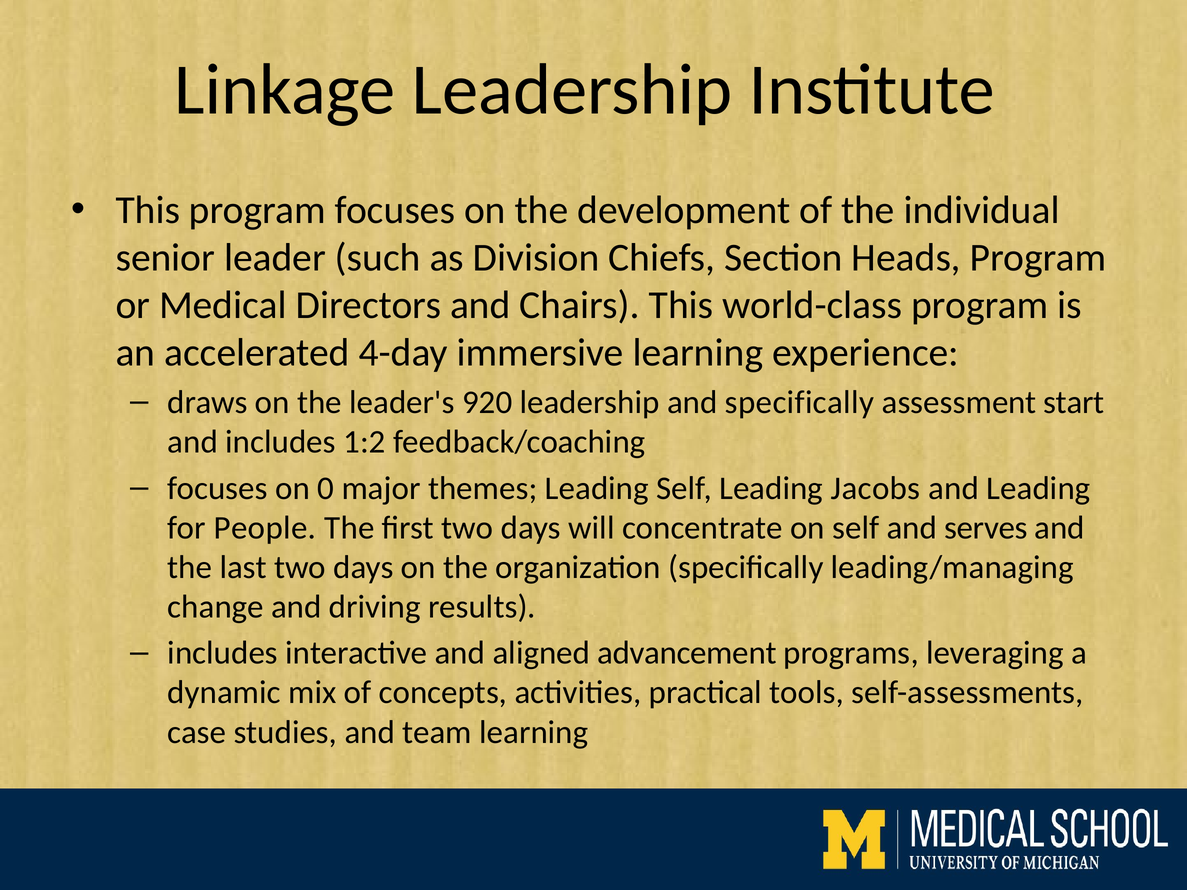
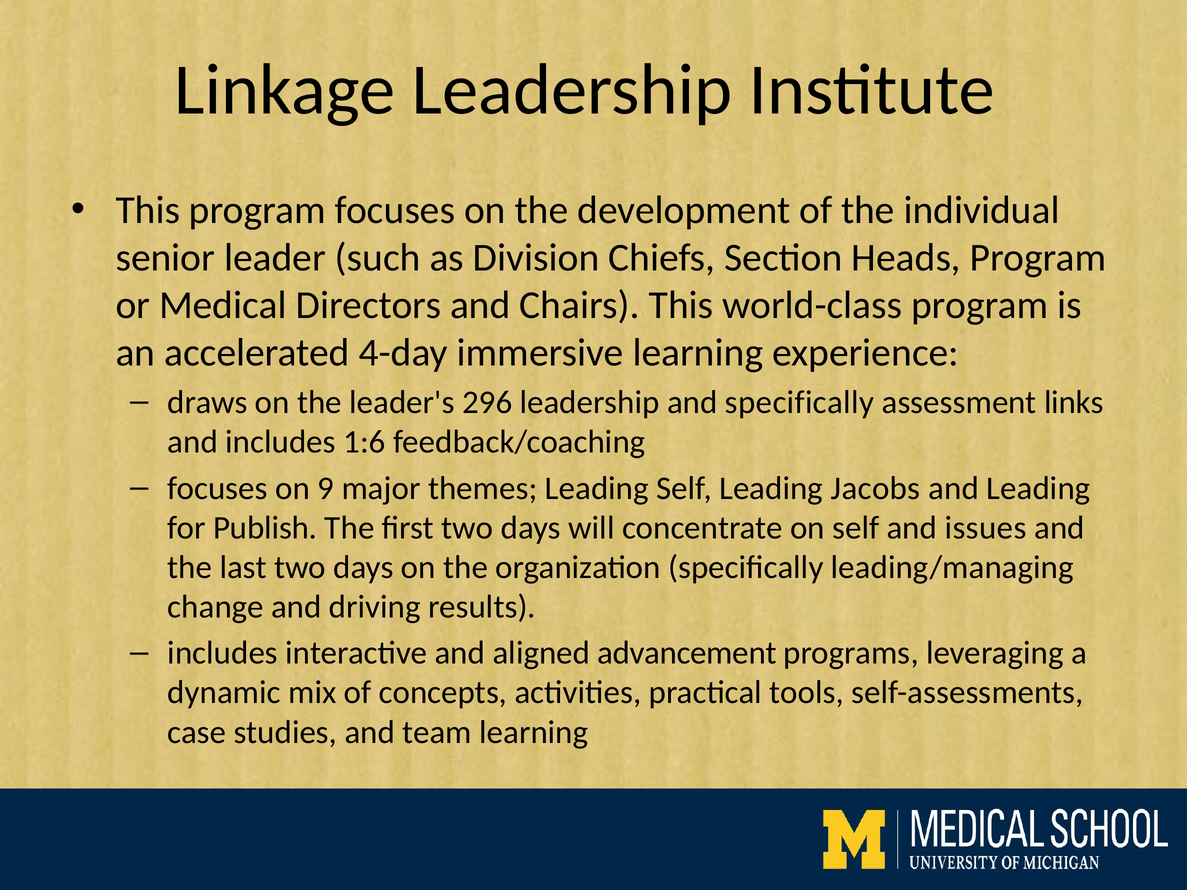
920: 920 -> 296
start: start -> links
1:2: 1:2 -> 1:6
0: 0 -> 9
People: People -> Publish
serves: serves -> issues
